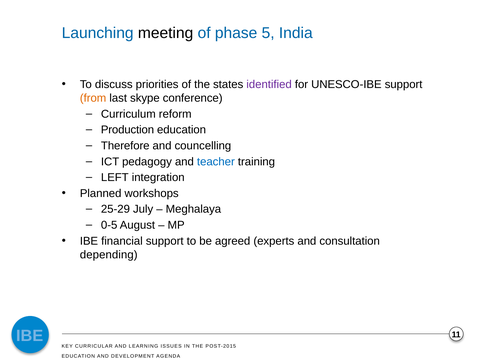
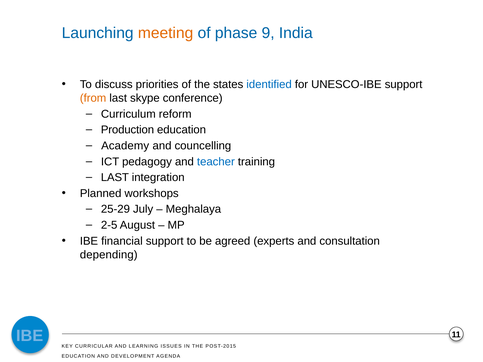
meeting colour: black -> orange
5: 5 -> 9
identified colour: purple -> blue
Therefore: Therefore -> Academy
LEFT at (115, 178): LEFT -> LAST
0-5: 0-5 -> 2-5
